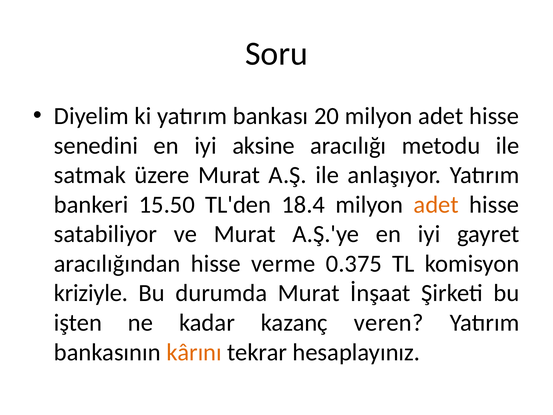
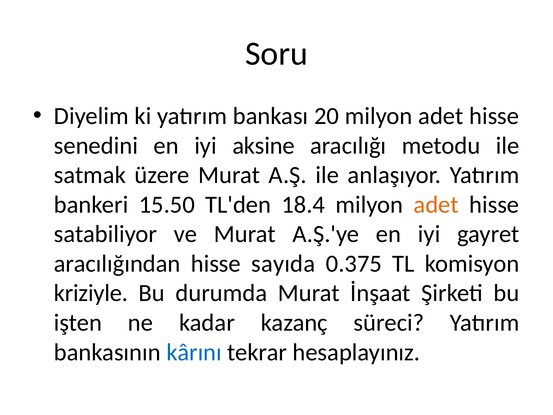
verme: verme -> sayıda
veren: veren -> süreci
kârını colour: orange -> blue
